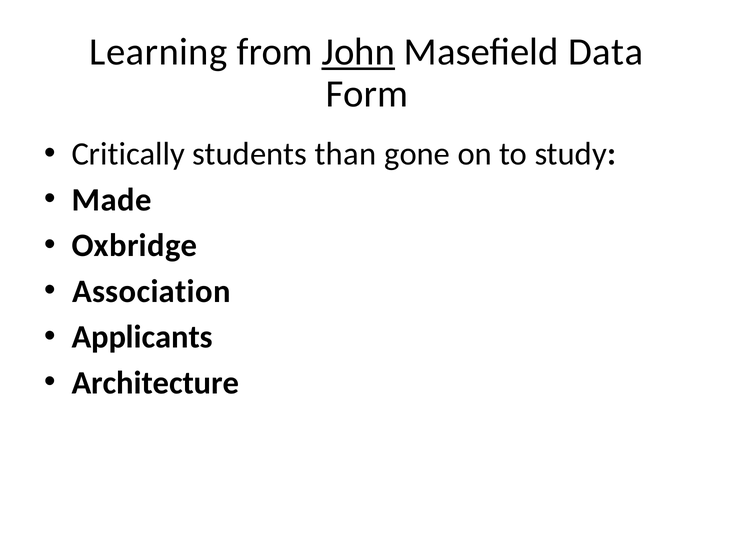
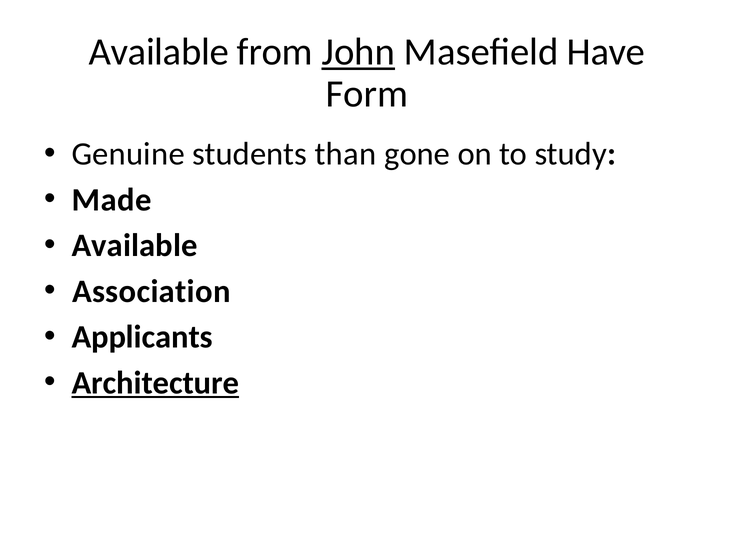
Learning at (158, 52): Learning -> Available
Data: Data -> Have
Critically: Critically -> Genuine
Oxbridge at (134, 245): Oxbridge -> Available
Architecture underline: none -> present
